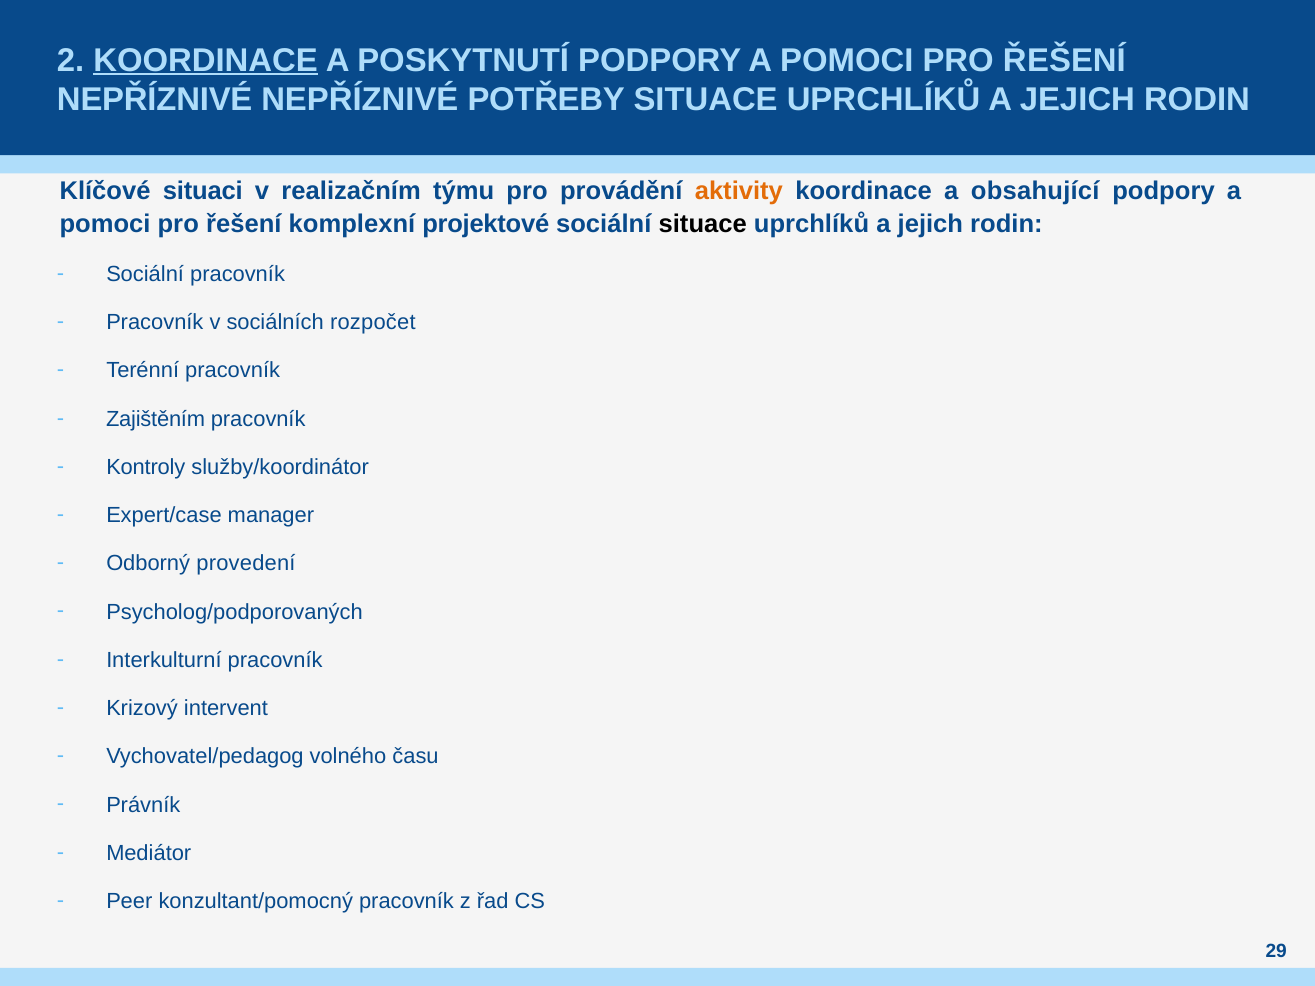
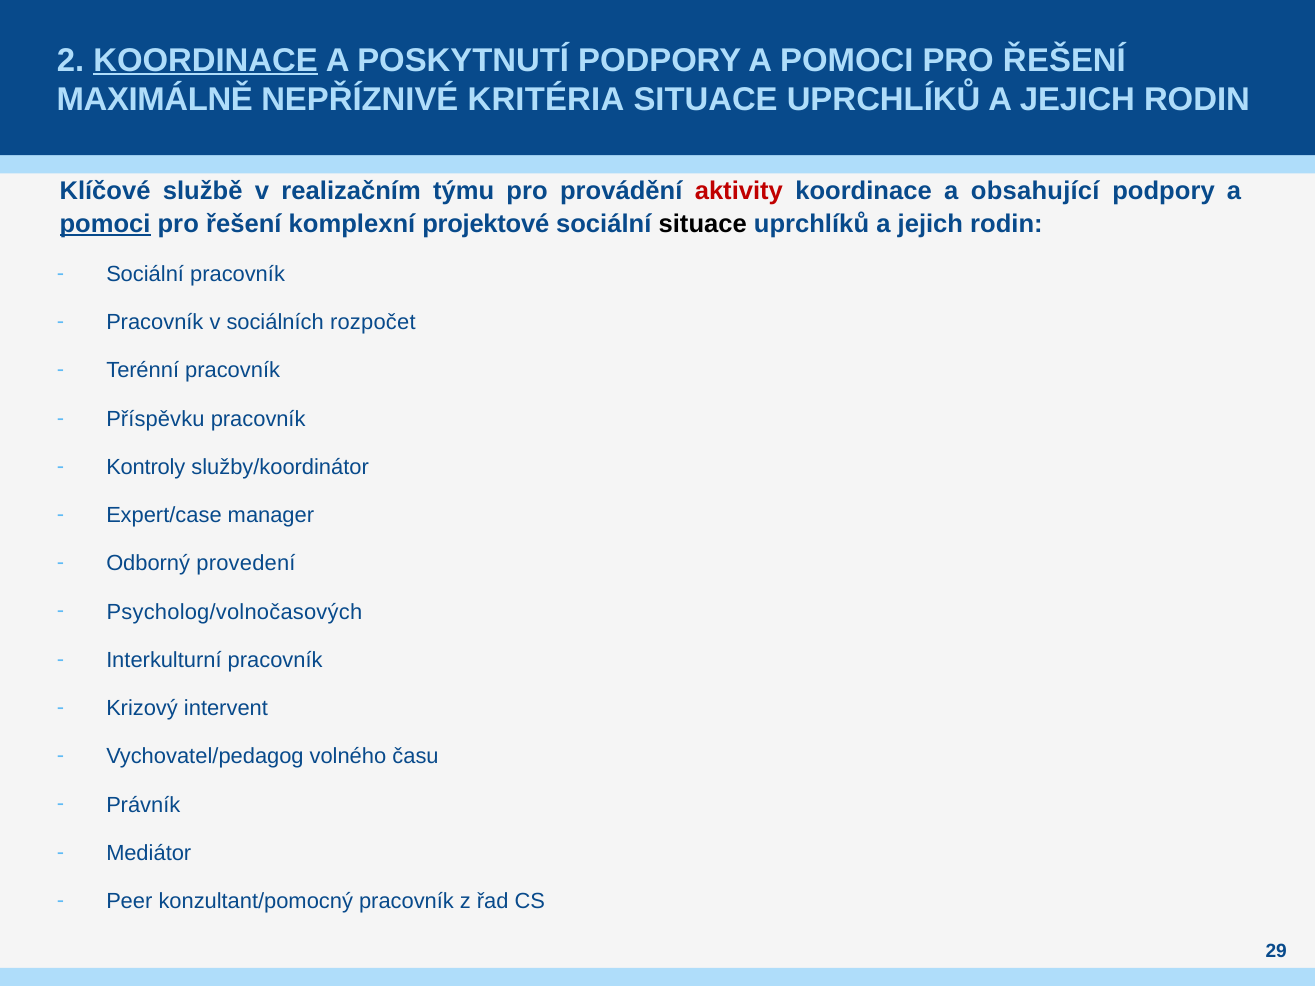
NEPŘÍZNIVÉ at (155, 100): NEPŘÍZNIVÉ -> MAXIMÁLNĚ
POTŘEBY: POTŘEBY -> KRITÉRIA
situaci: situaci -> službě
aktivity colour: orange -> red
pomoci at (105, 224) underline: none -> present
Zajištěním: Zajištěním -> Příspěvku
Psycholog/podporovaných: Psycholog/podporovaných -> Psycholog/volnočasových
